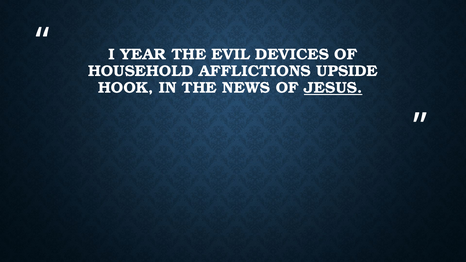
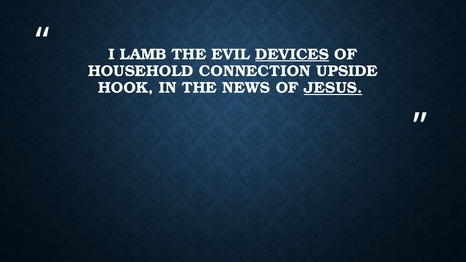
YEAR: YEAR -> LAMB
DEVICES underline: none -> present
AFFLICTIONS: AFFLICTIONS -> CONNECTION
